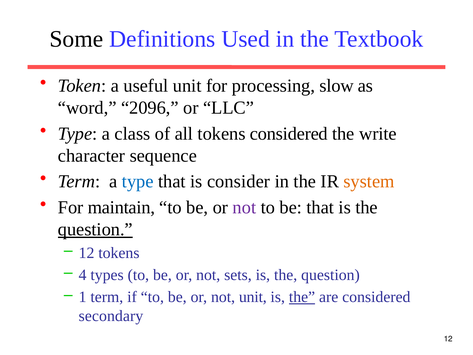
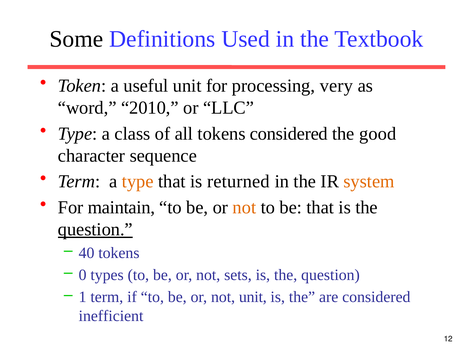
slow: slow -> very
2096: 2096 -> 2010
write: write -> good
type at (138, 181) colour: blue -> orange
consider: consider -> returned
not at (244, 207) colour: purple -> orange
12 at (87, 253): 12 -> 40
4: 4 -> 0
the at (302, 297) underline: present -> none
secondary: secondary -> inefficient
